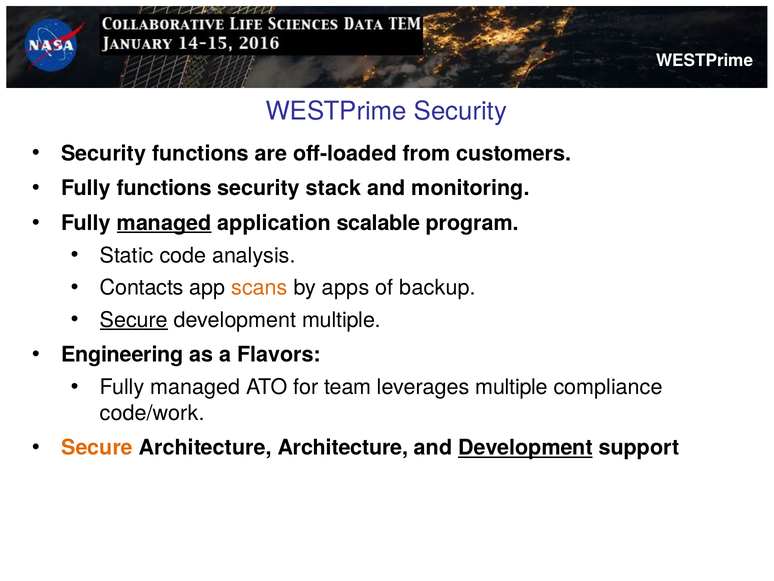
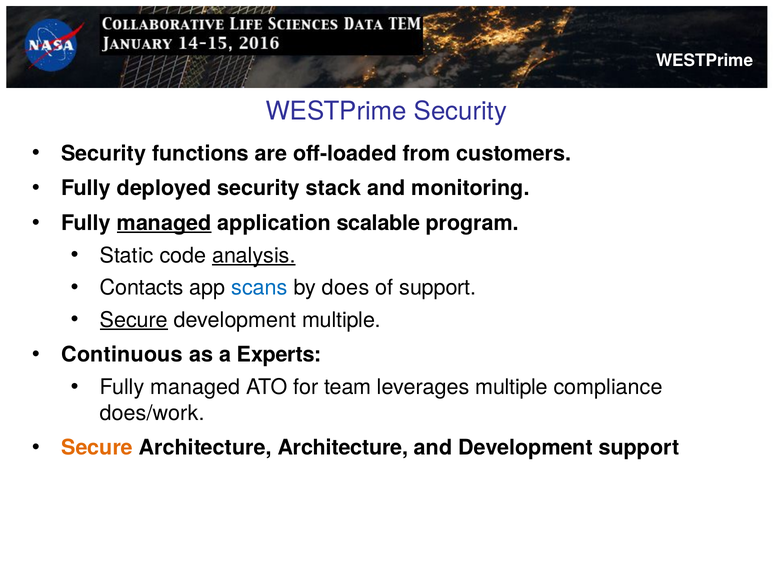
Fully functions: functions -> deployed
analysis underline: none -> present
scans colour: orange -> blue
apps: apps -> does
of backup: backup -> support
Engineering: Engineering -> Continuous
Flavors: Flavors -> Experts
code/work: code/work -> does/work
Development at (525, 447) underline: present -> none
